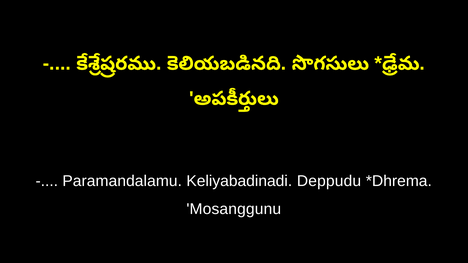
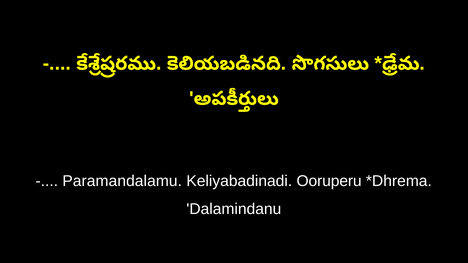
Deppudu: Deppudu -> Ooruperu
Mosanggunu: Mosanggunu -> Dalamindanu
